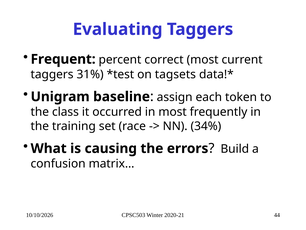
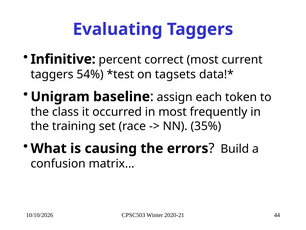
Frequent: Frequent -> Infinitive
31%: 31% -> 54%
34%: 34% -> 35%
